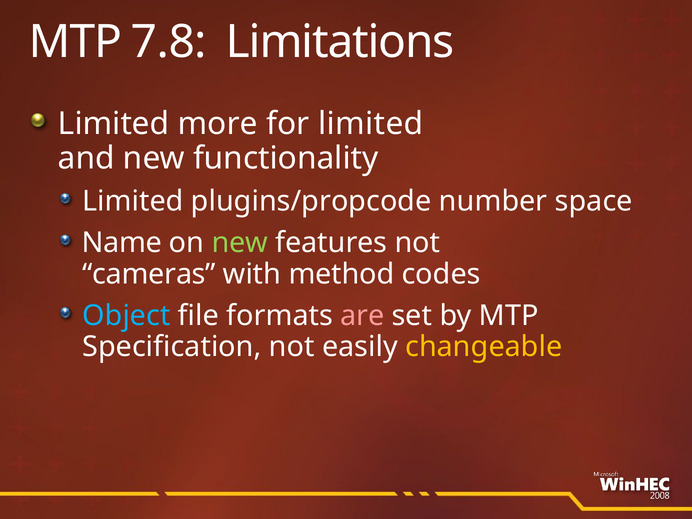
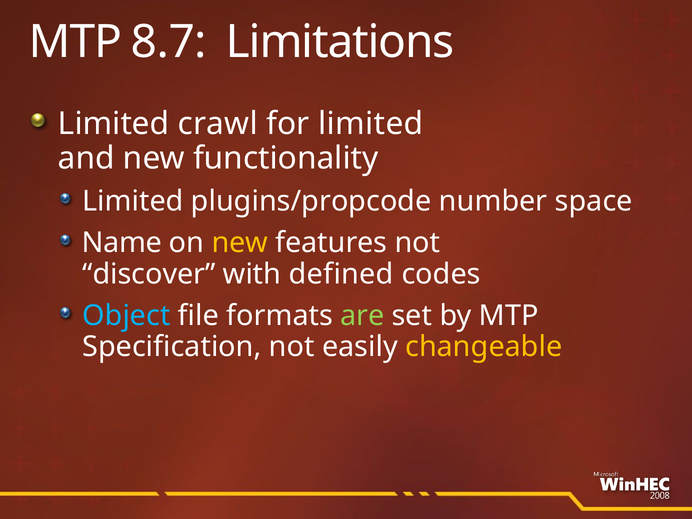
7.8: 7.8 -> 8.7
more: more -> crawl
new at (240, 243) colour: light green -> yellow
cameras: cameras -> discover
method: method -> defined
are colour: pink -> light green
